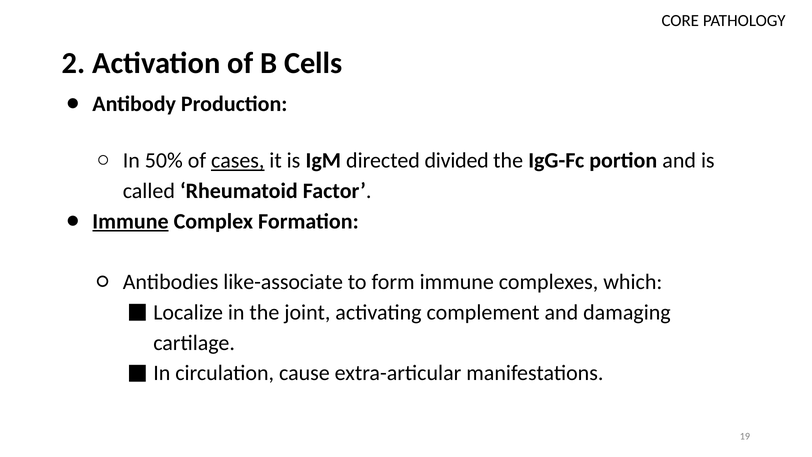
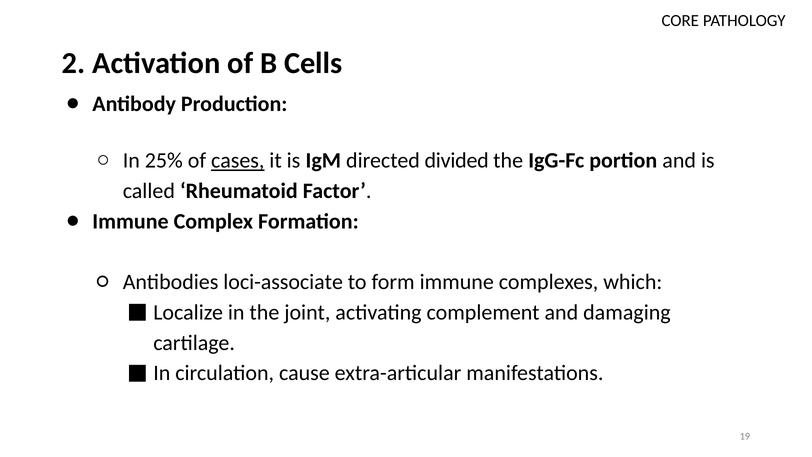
50%: 50% -> 25%
Immune at (130, 221) underline: present -> none
like-associate: like-associate -> loci-associate
